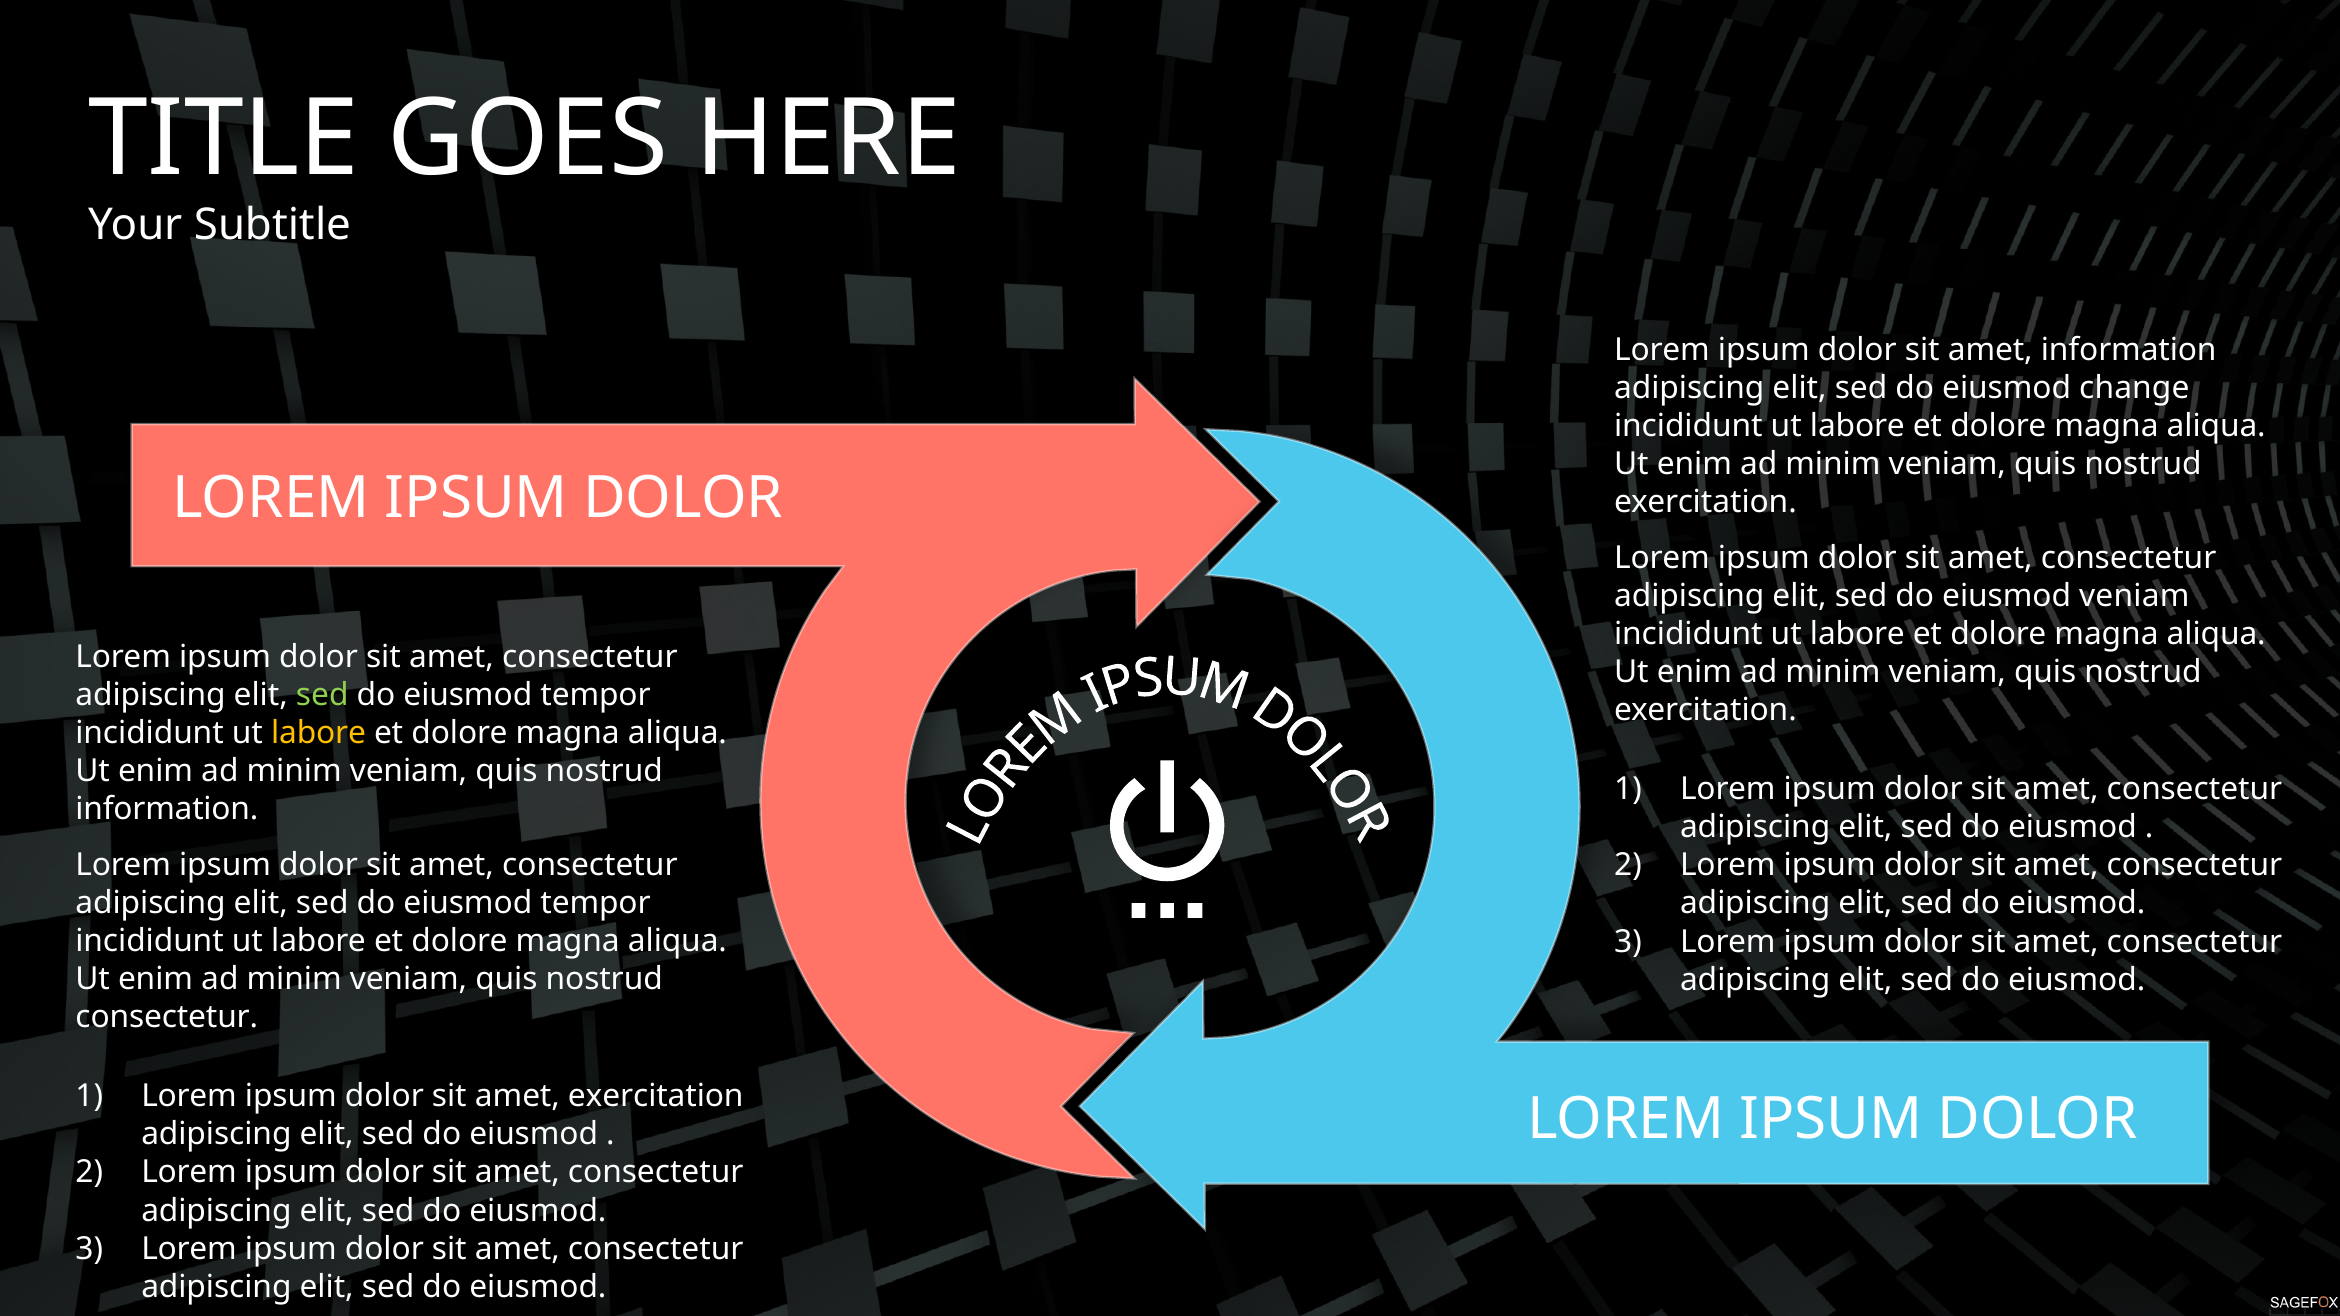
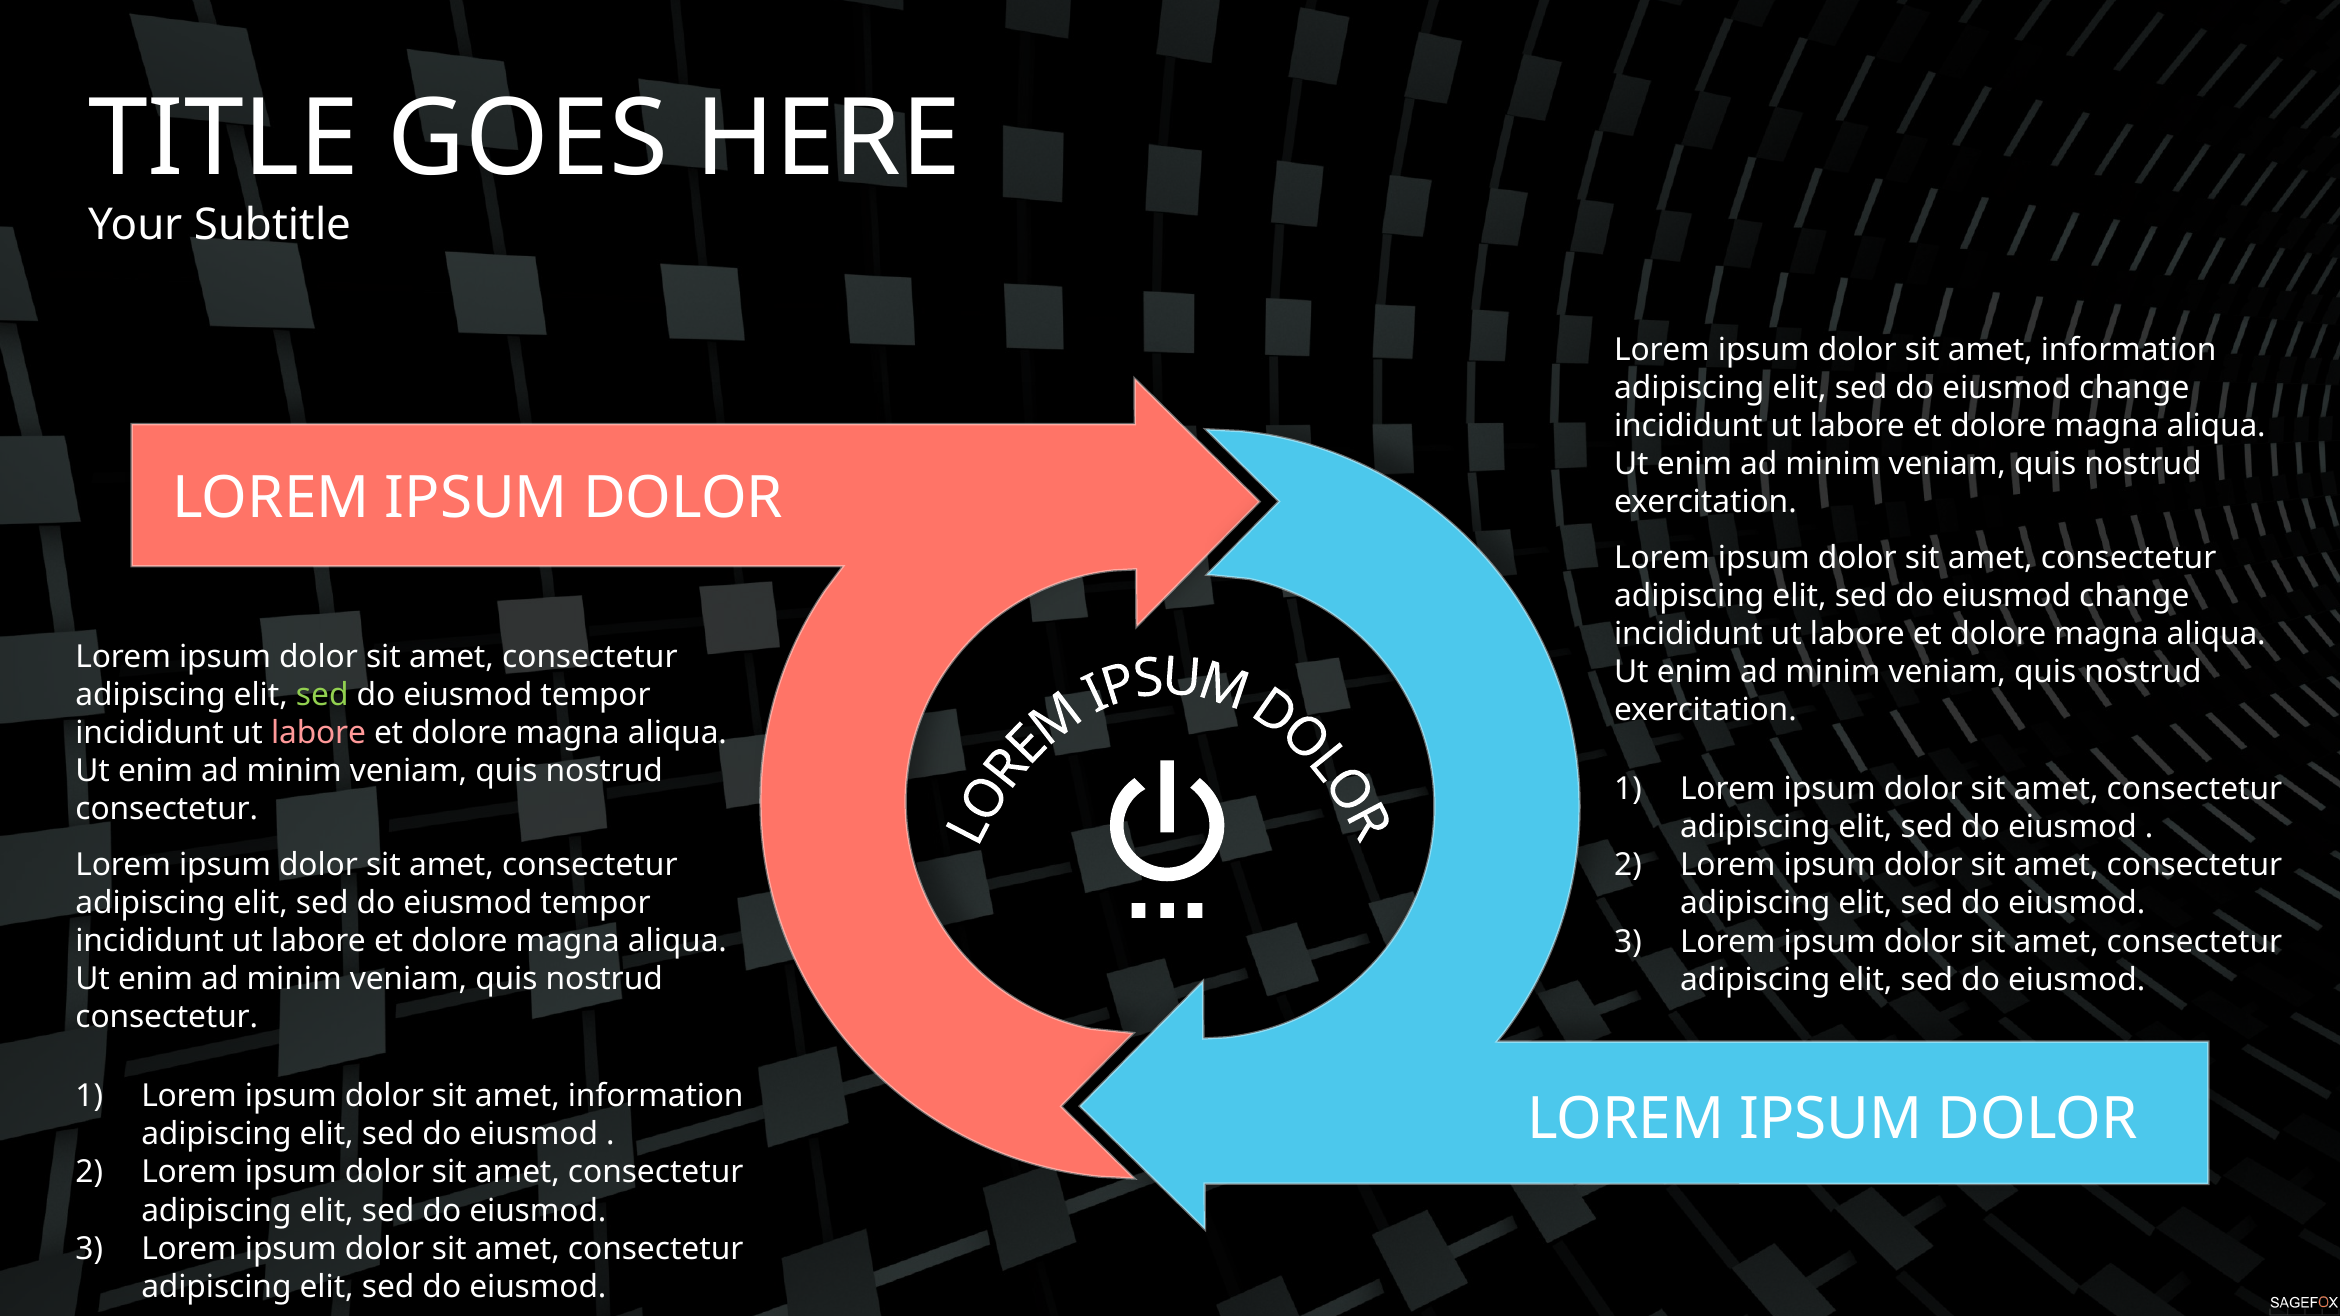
veniam at (2134, 596): veniam -> change
labore at (319, 733) colour: yellow -> pink
information at (167, 810): information -> consectetur
exercitation at (656, 1097): exercitation -> information
